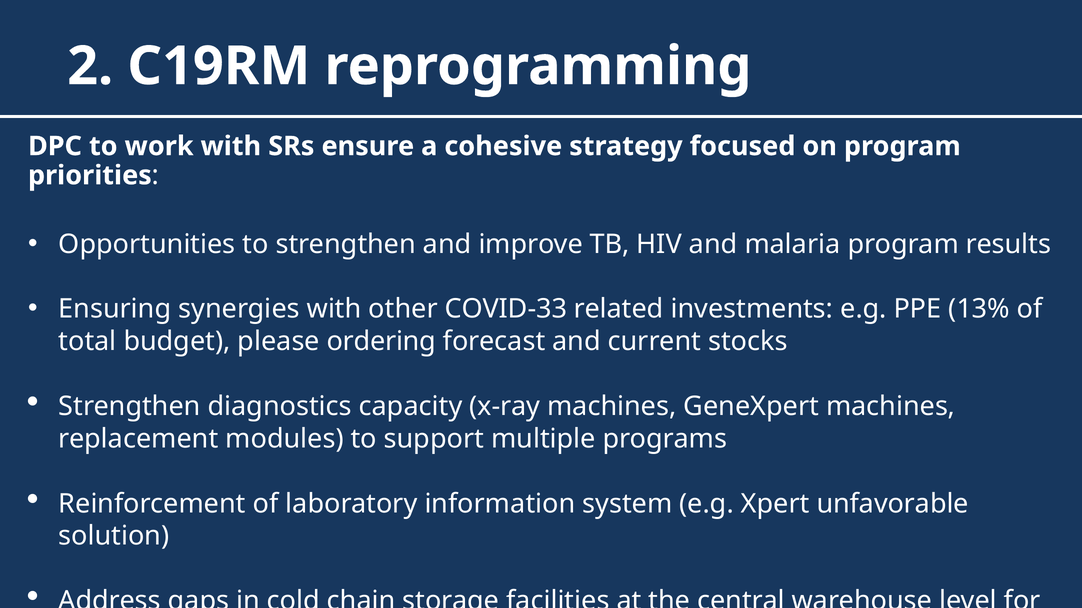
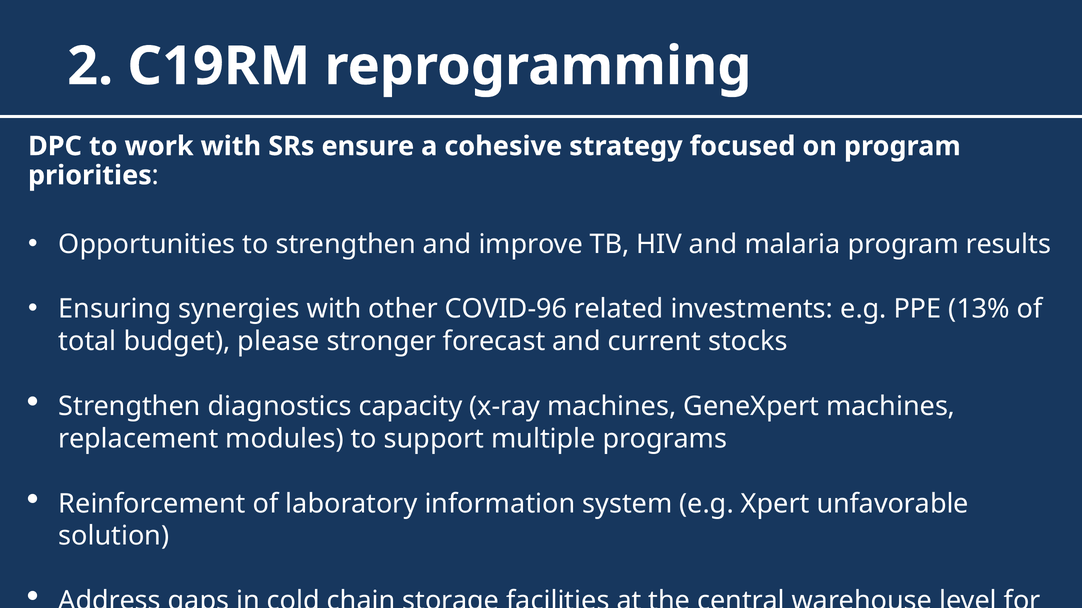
COVID-33: COVID-33 -> COVID-96
ordering: ordering -> stronger
